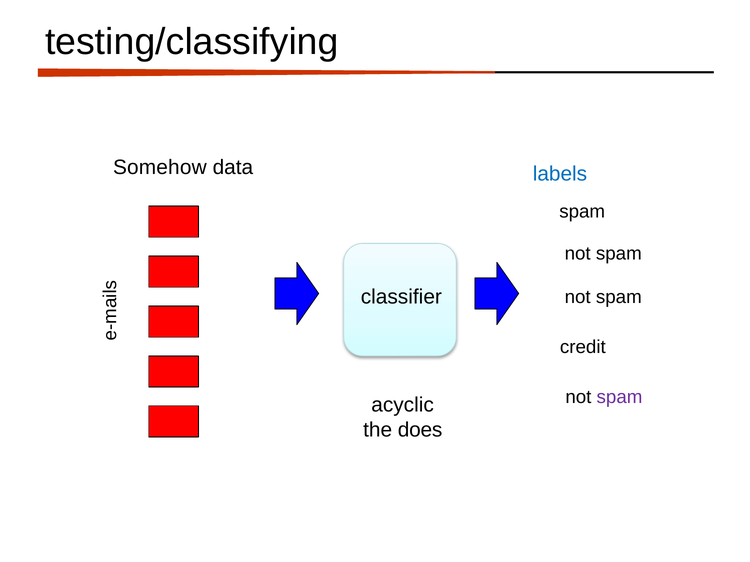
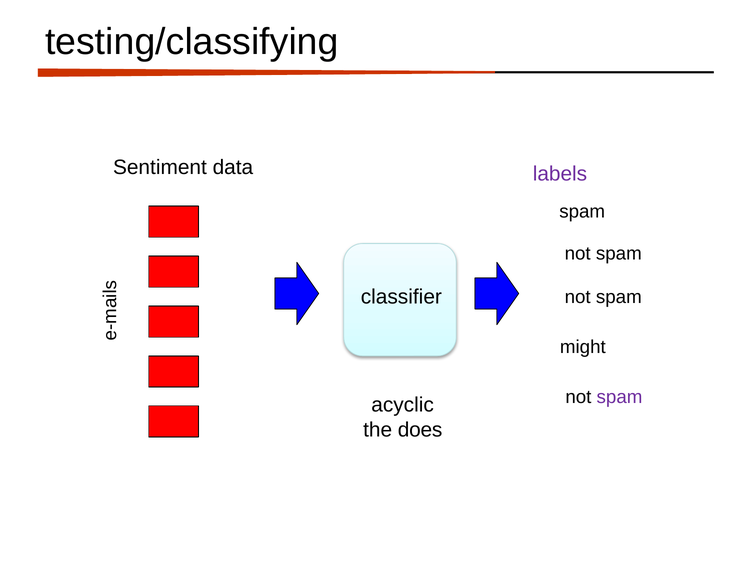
Somehow: Somehow -> Sentiment
labels colour: blue -> purple
credit: credit -> might
